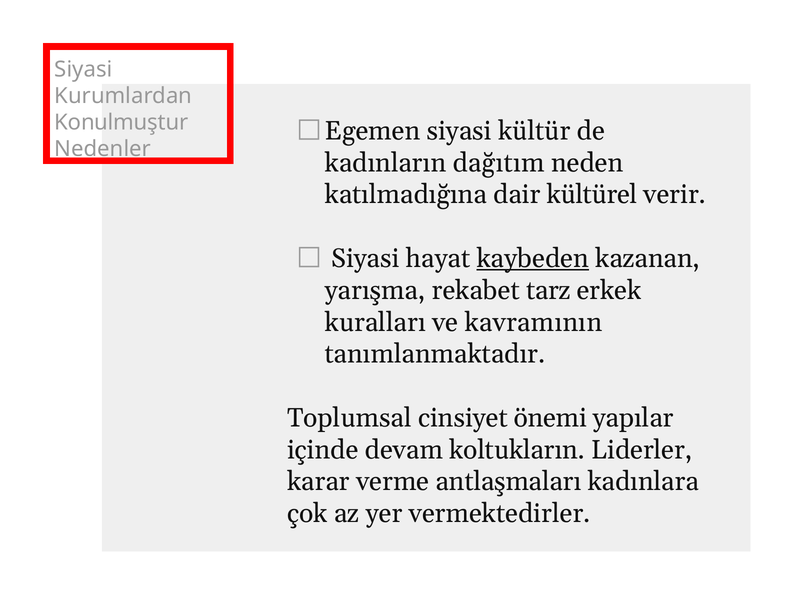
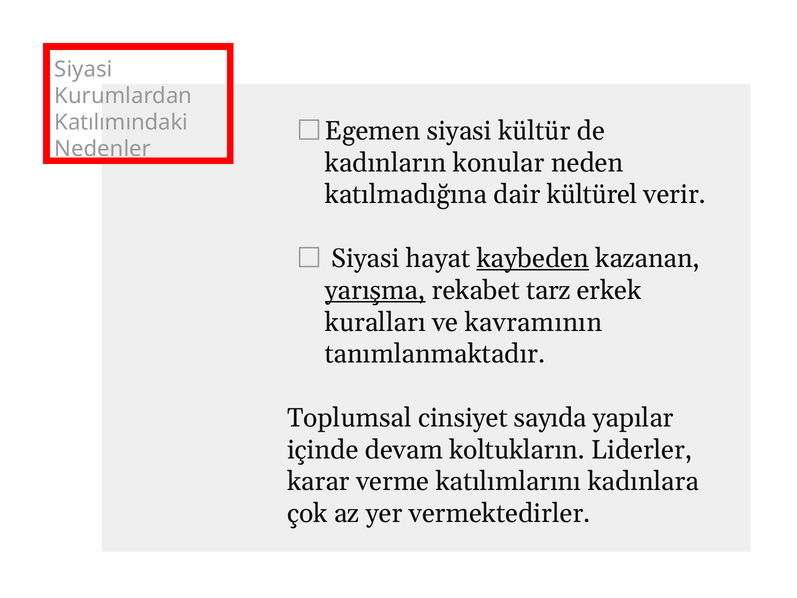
Konulmuştur: Konulmuştur -> Katılımındaki
dağıtım: dağıtım -> konular
yarışma underline: none -> present
önemi: önemi -> sayıda
antlaşmaları: antlaşmaları -> katılımlarını
